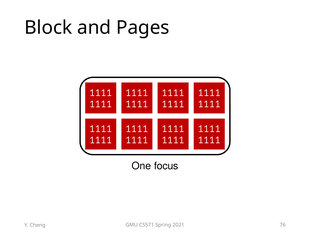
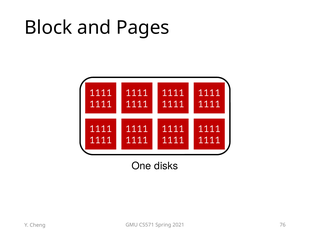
focus: focus -> disks
